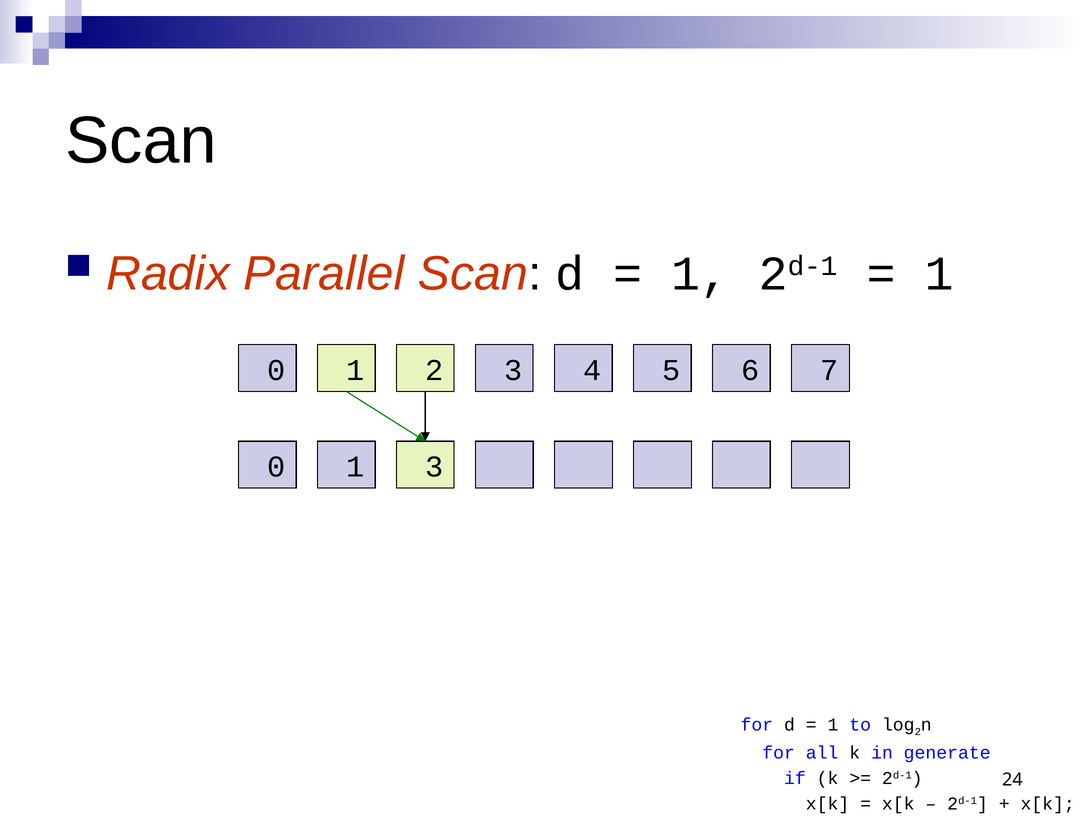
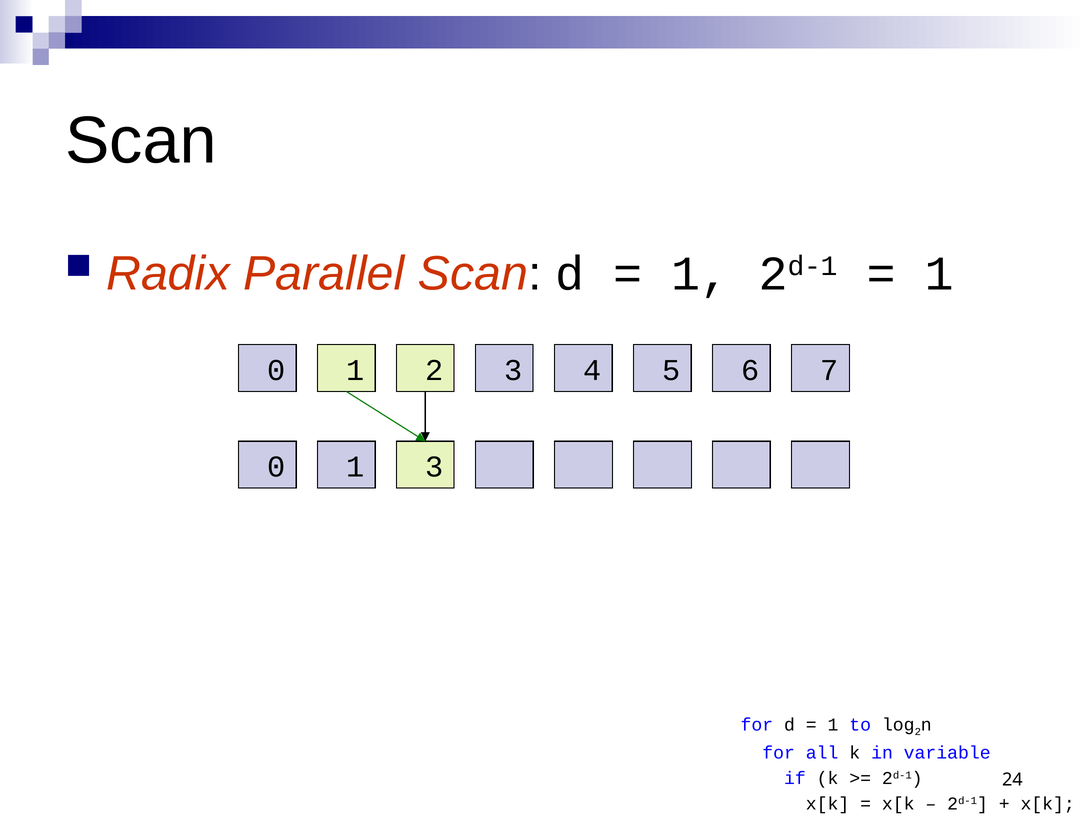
generate: generate -> variable
